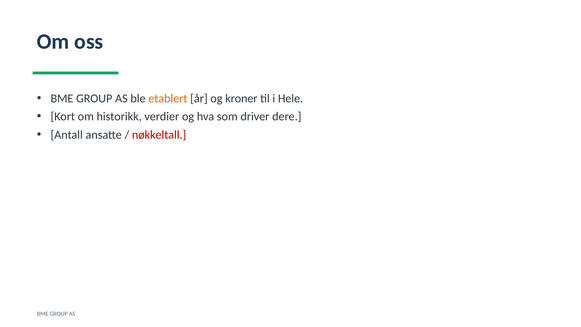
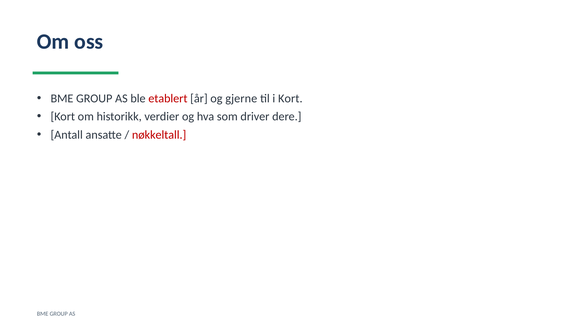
etablert colour: orange -> red
kroner: kroner -> gjerne
i Hele: Hele -> Kort
